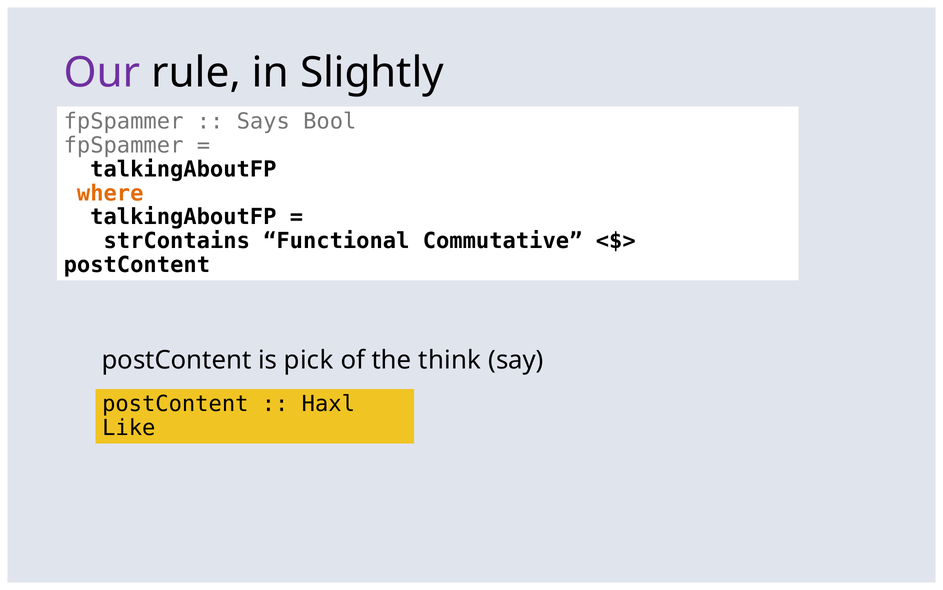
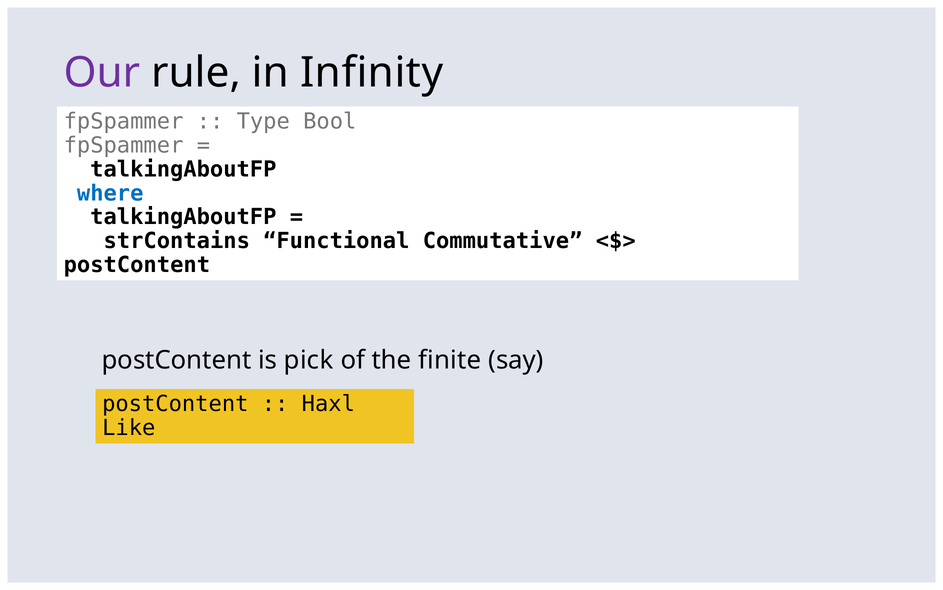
Slightly: Slightly -> Infinity
Says: Says -> Type
where colour: orange -> blue
think: think -> finite
